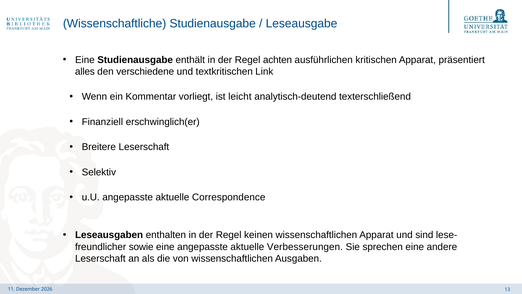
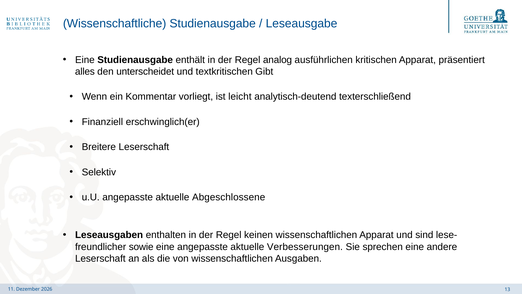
achten: achten -> analog
verschiedene: verschiedene -> unterscheidet
Link: Link -> Gibt
Correspondence: Correspondence -> Abgeschlossene
